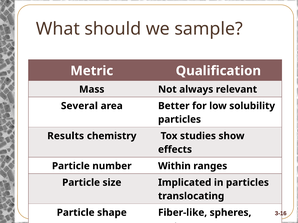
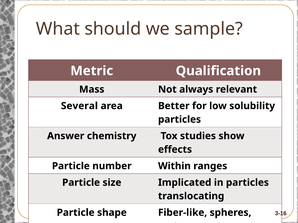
Results: Results -> Answer
